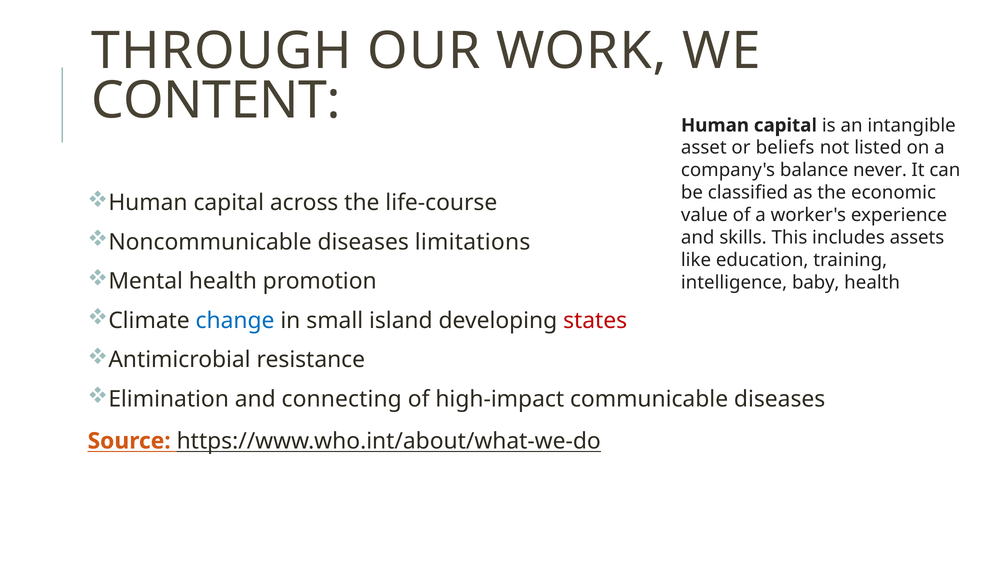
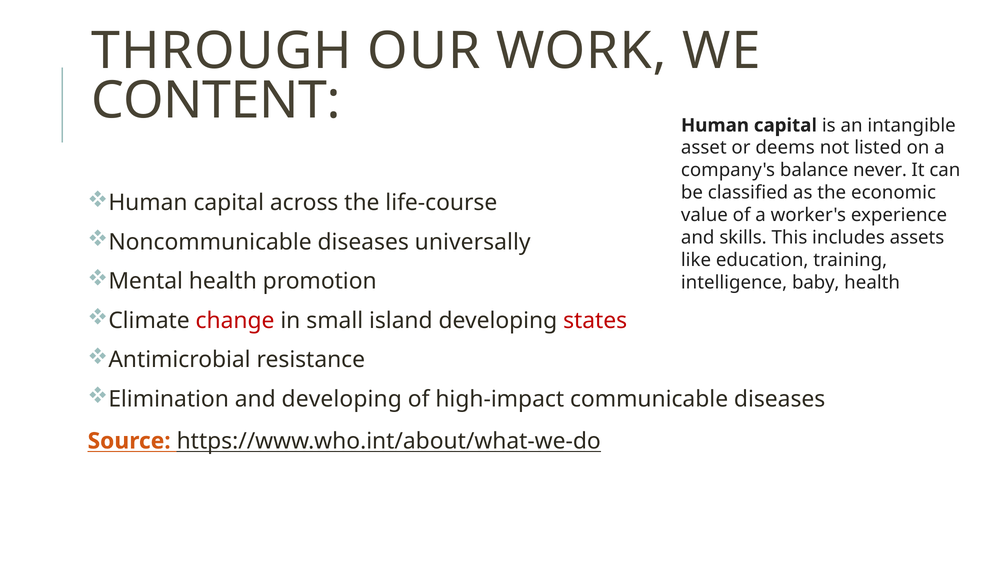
beliefs: beliefs -> deems
limitations: limitations -> universally
change colour: blue -> red
and connecting: connecting -> developing
